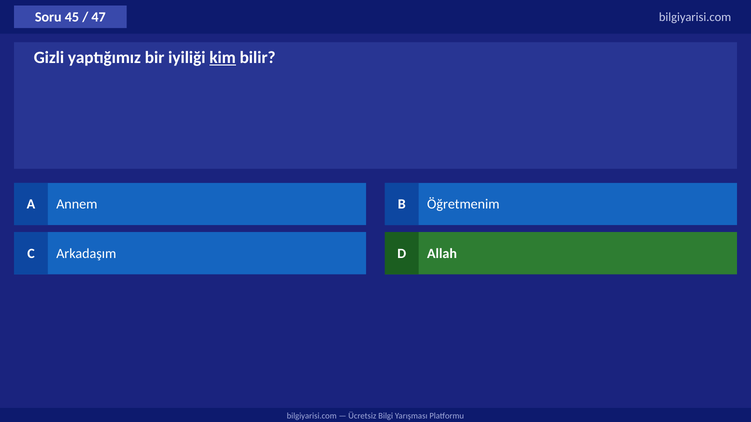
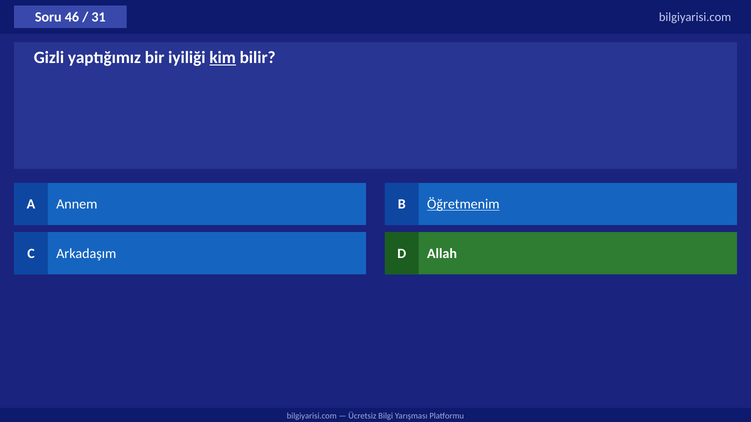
45: 45 -> 46
47: 47 -> 31
Öğretmenim underline: none -> present
